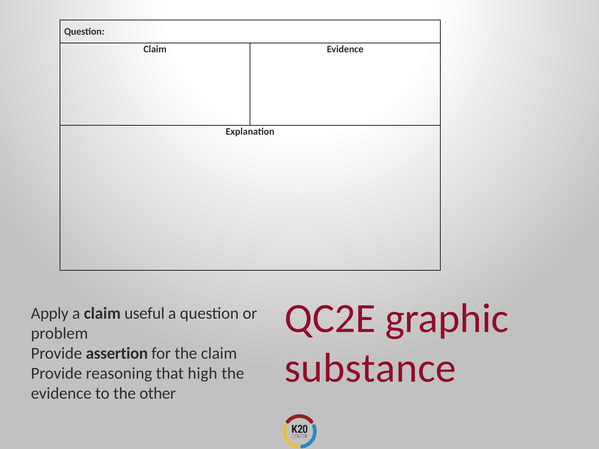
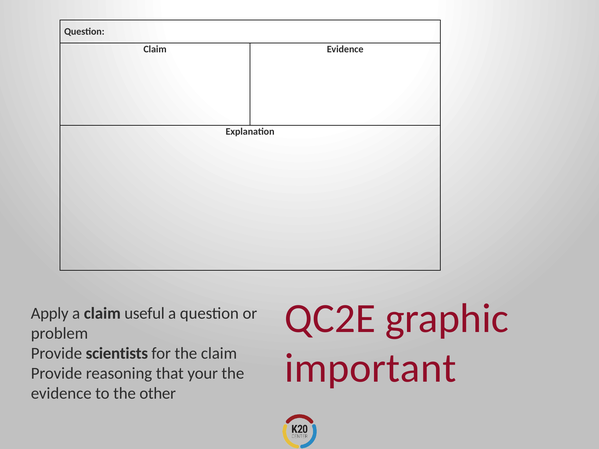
assertion: assertion -> scientists
substance: substance -> important
high: high -> your
